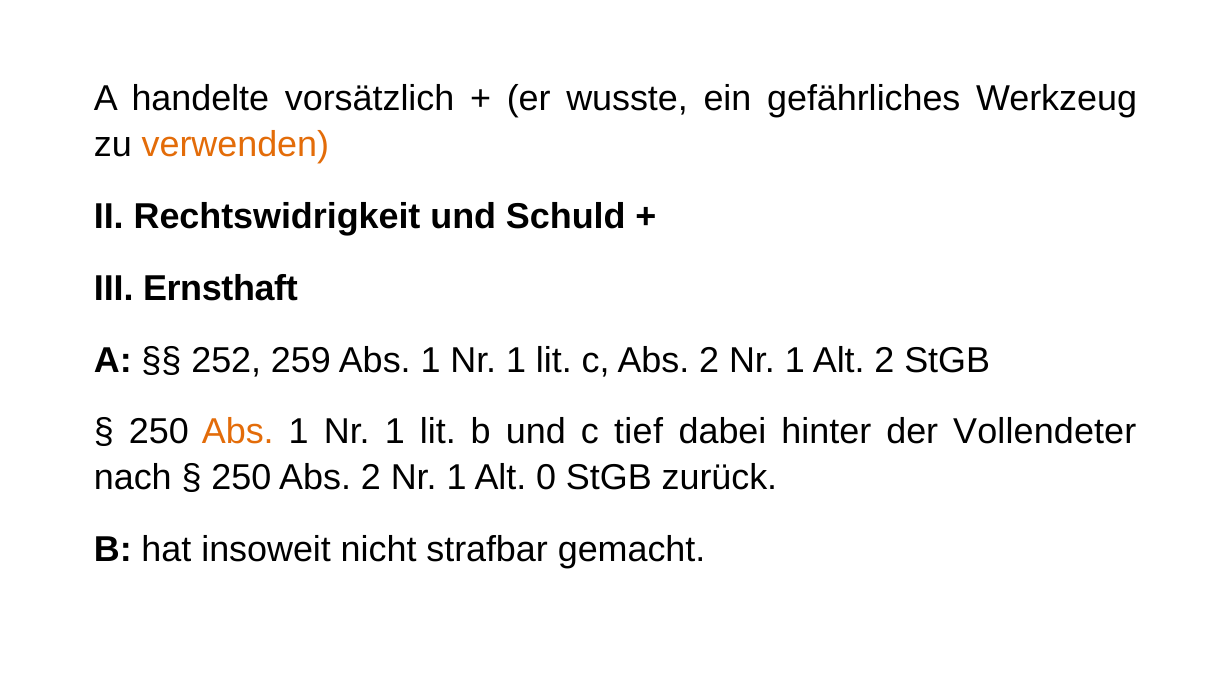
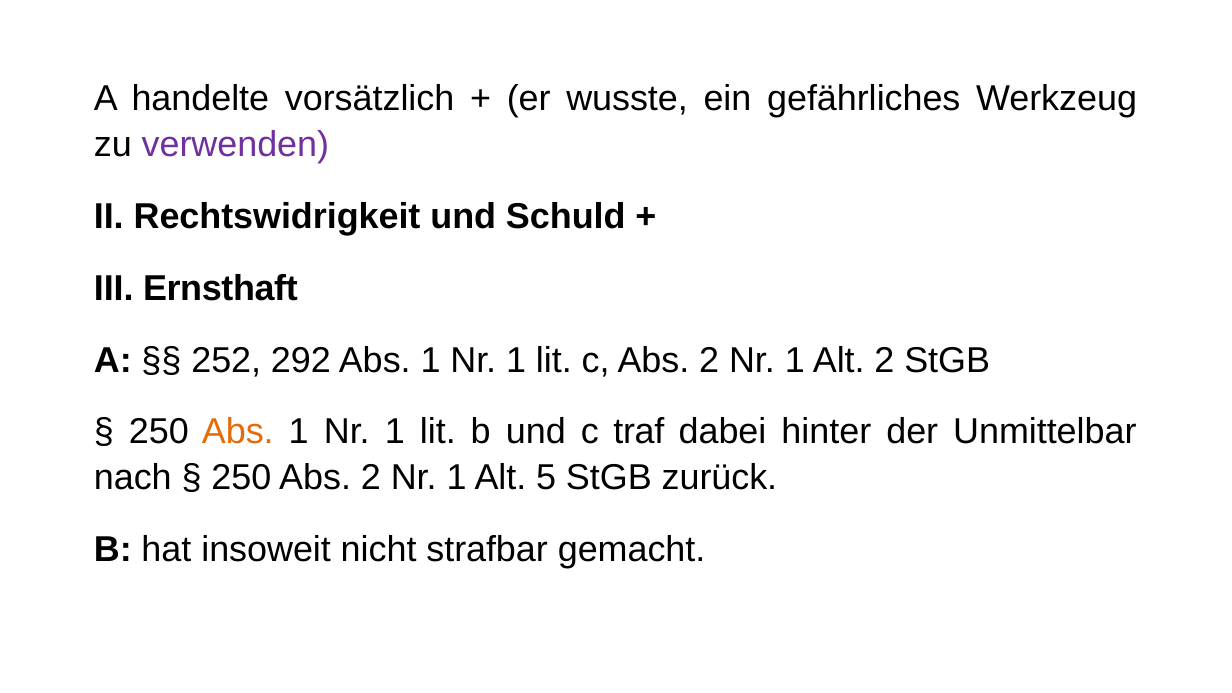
verwenden colour: orange -> purple
259: 259 -> 292
tief: tief -> traf
Vollendeter: Vollendeter -> Unmittelbar
0: 0 -> 5
